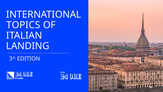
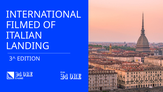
TOPICS: TOPICS -> FILMED
